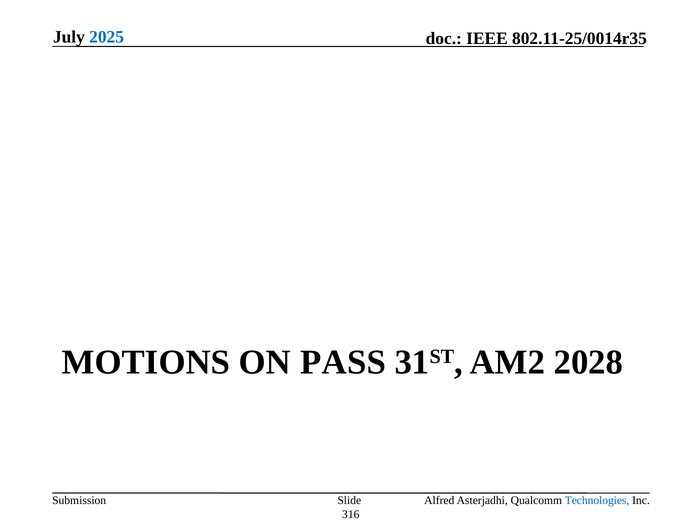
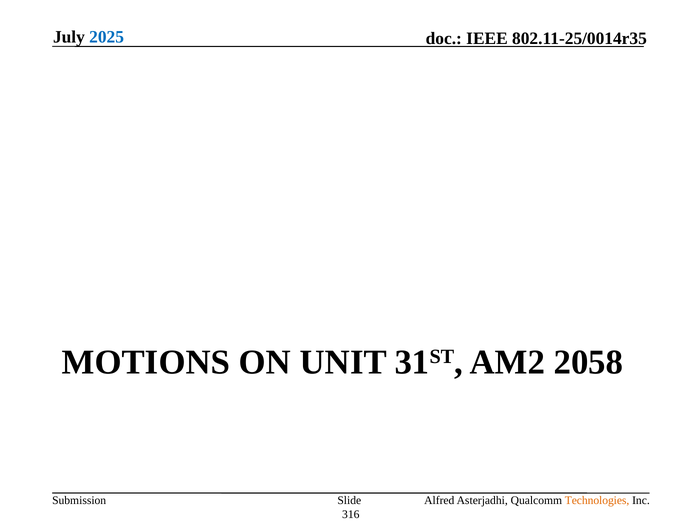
PASS: PASS -> UNIT
2028: 2028 -> 2058
Technologies colour: blue -> orange
